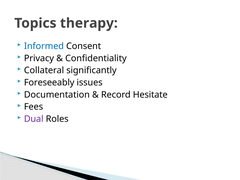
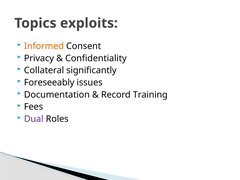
therapy: therapy -> exploits
Informed colour: blue -> orange
Hesitate: Hesitate -> Training
